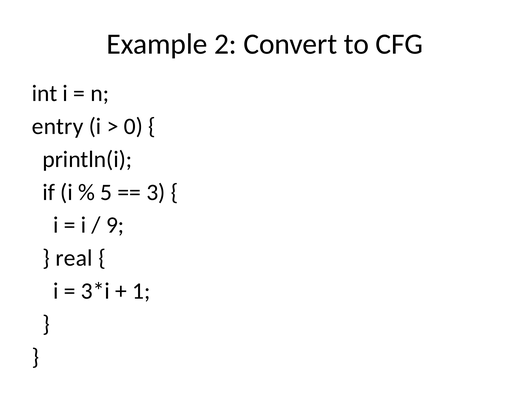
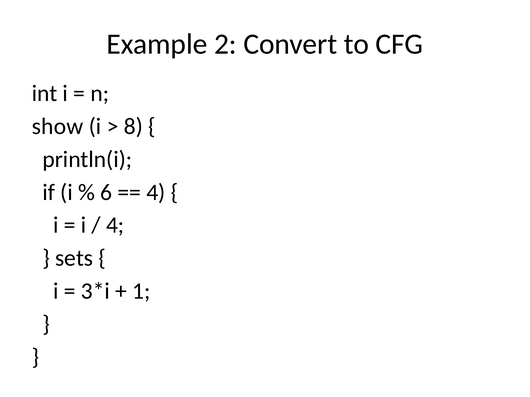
entry: entry -> show
0: 0 -> 8
5: 5 -> 6
3 at (156, 192): 3 -> 4
9 at (115, 225): 9 -> 4
real: real -> sets
